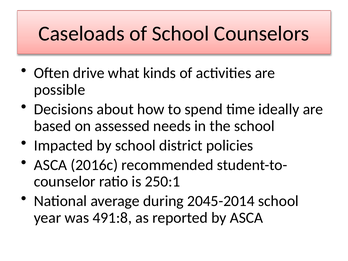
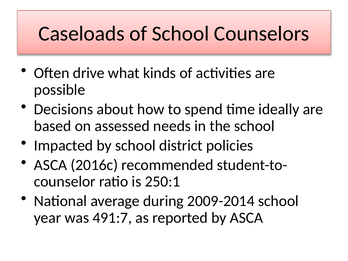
2045-2014: 2045-2014 -> 2009-2014
491:8: 491:8 -> 491:7
